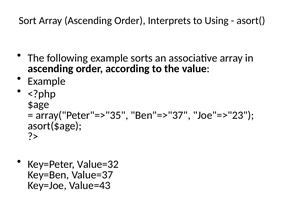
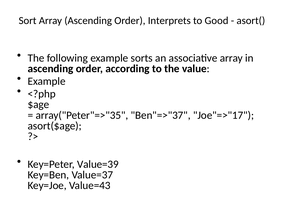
Using: Using -> Good
Joe"=>"23: Joe"=>"23 -> Joe"=>"17
Value=32: Value=32 -> Value=39
